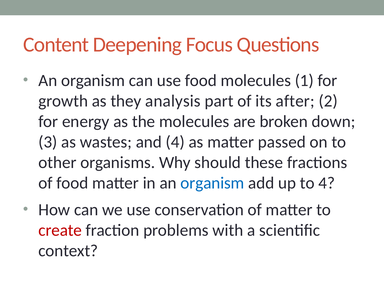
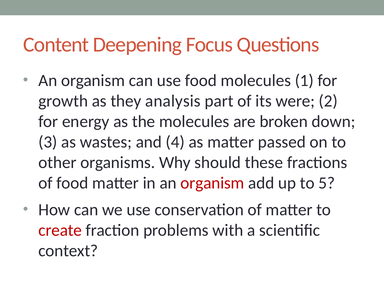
after: after -> were
organism at (212, 183) colour: blue -> red
to 4: 4 -> 5
